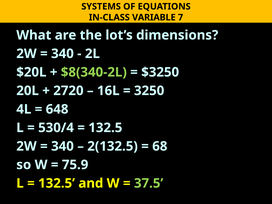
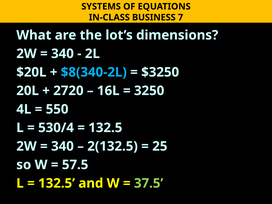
VARIABLE: VARIABLE -> BUSINESS
$8(340-2L colour: light green -> light blue
648: 648 -> 550
68: 68 -> 25
75.9: 75.9 -> 57.5
